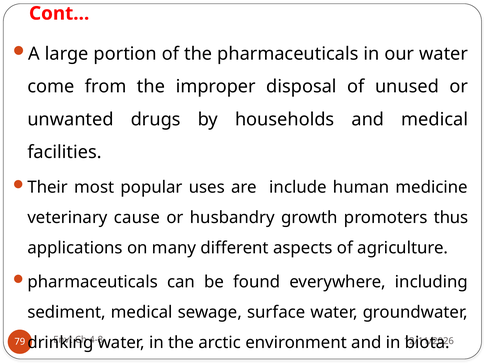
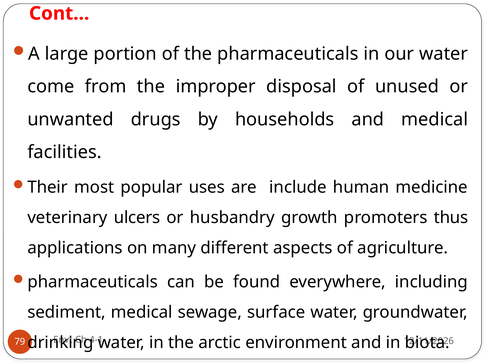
cause: cause -> ulcers
4-8: 4-8 -> 4-1
